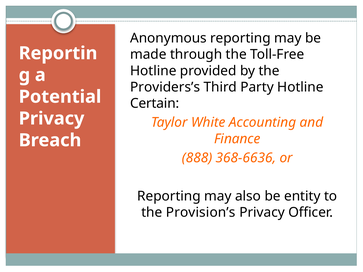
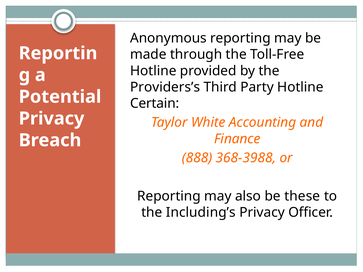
368-6636: 368-6636 -> 368-3988
entity: entity -> these
Provision’s: Provision’s -> Including’s
